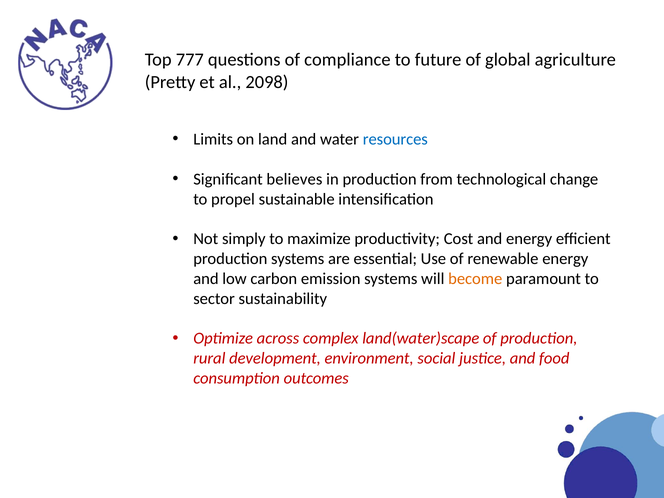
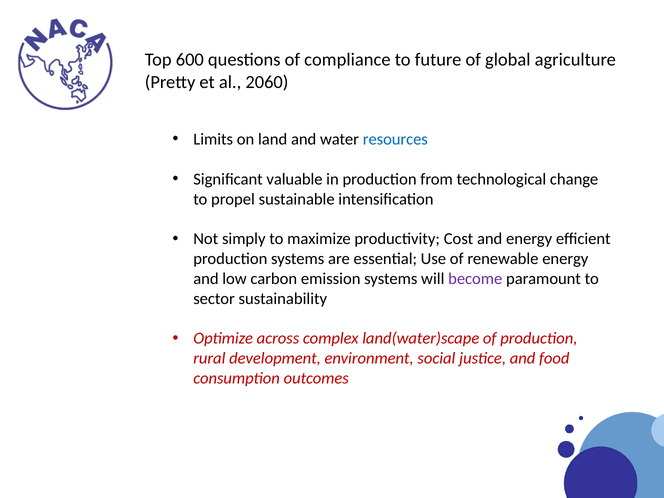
777: 777 -> 600
2098: 2098 -> 2060
believes: believes -> valuable
become colour: orange -> purple
